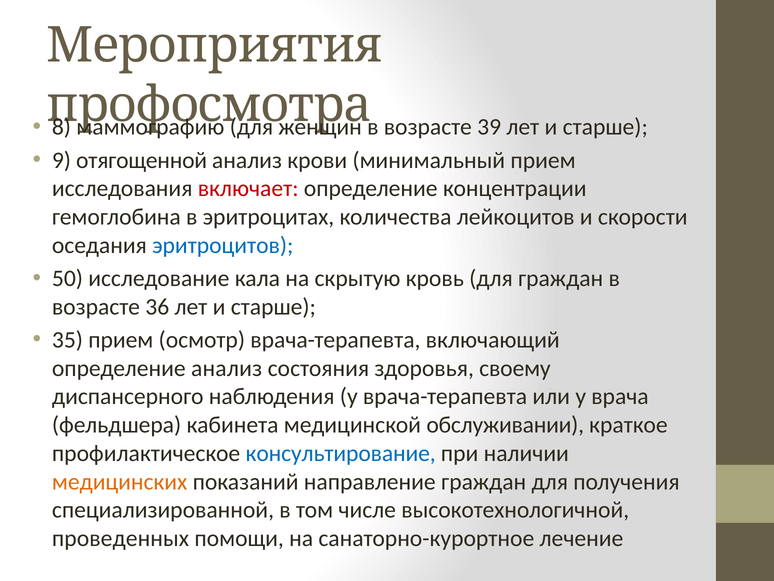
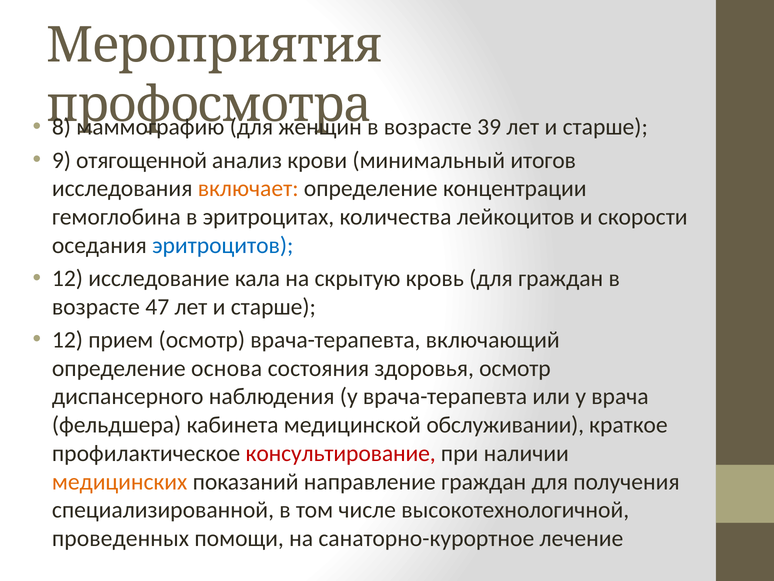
минимальный прием: прием -> итогов
включает colour: red -> orange
50 at (68, 278): 50 -> 12
36: 36 -> 47
35 at (68, 340): 35 -> 12
определение анализ: анализ -> основа
здоровья своему: своему -> осмотр
консультирование colour: blue -> red
